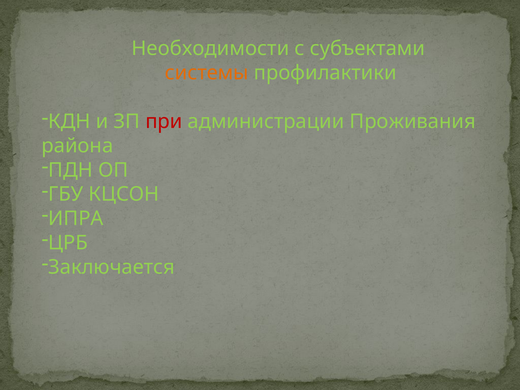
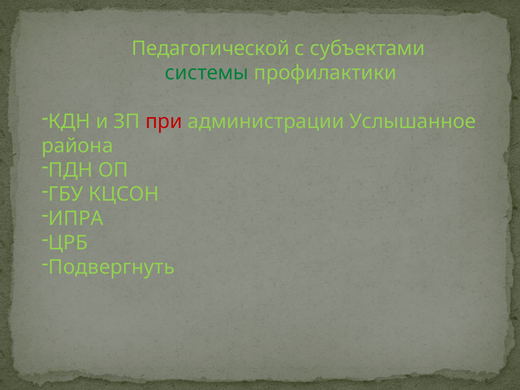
Необходимости: Необходимости -> Педагогической
системы colour: orange -> green
Проживания: Проживания -> Услышанное
Заключается: Заключается -> Подвергнуть
